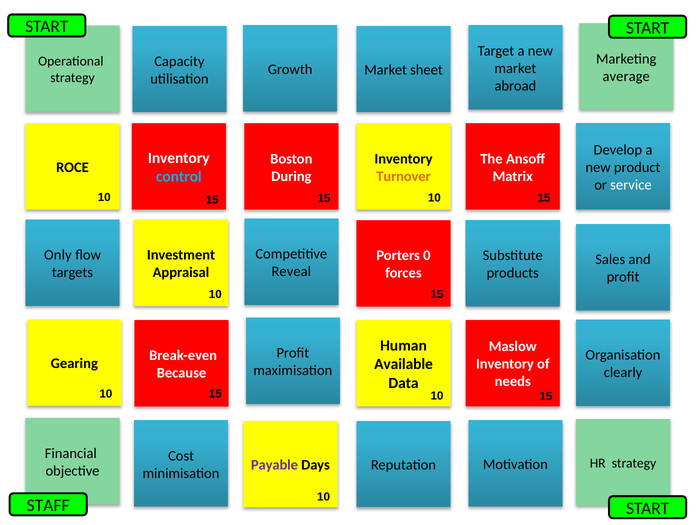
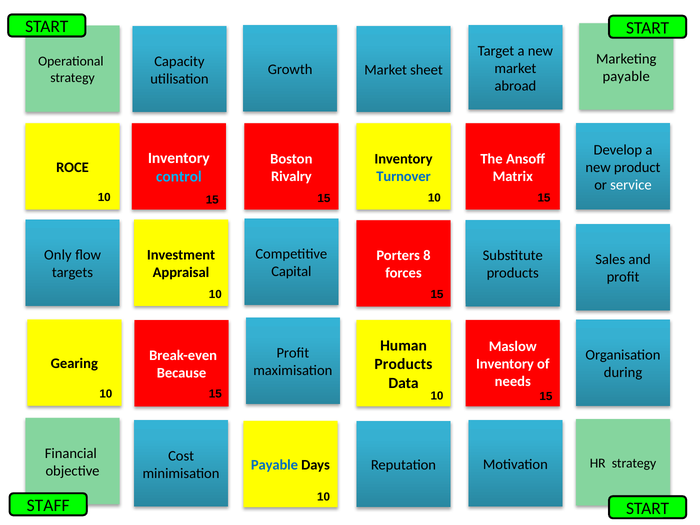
average at (626, 76): average -> payable
During: During -> Rivalry
Turnover colour: orange -> blue
0: 0 -> 8
Reveal: Reveal -> Capital
Available at (404, 364): Available -> Products
clearly: clearly -> during
Payable at (274, 465) colour: purple -> blue
